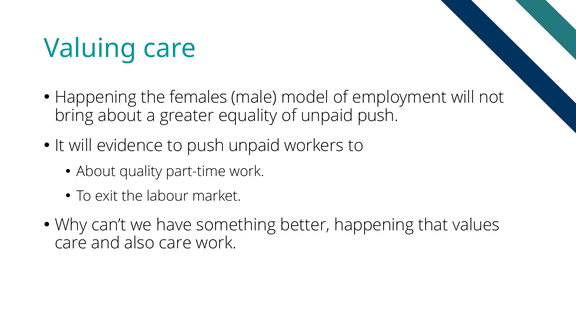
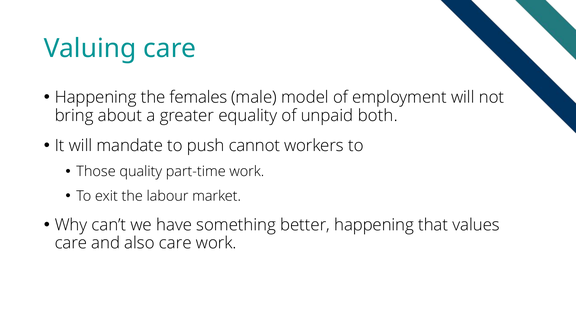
unpaid push: push -> both
evidence: evidence -> mandate
push unpaid: unpaid -> cannot
About at (96, 172): About -> Those
